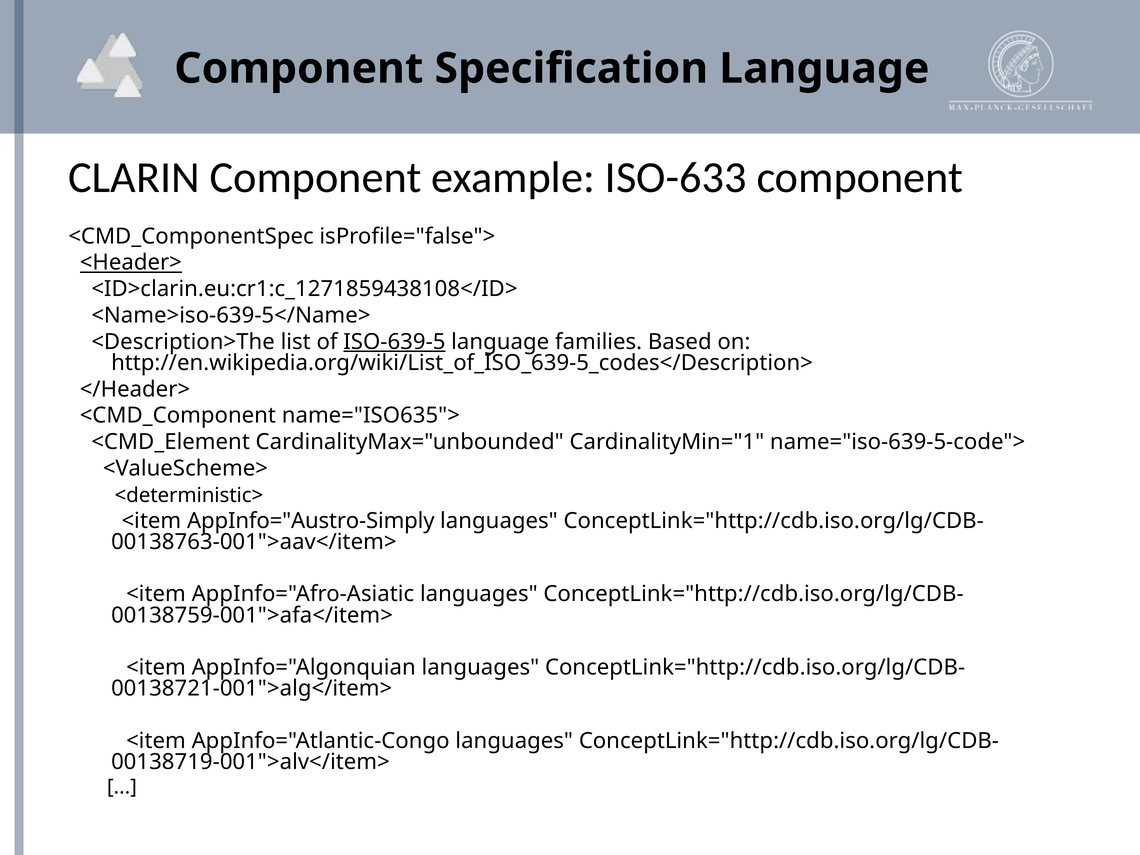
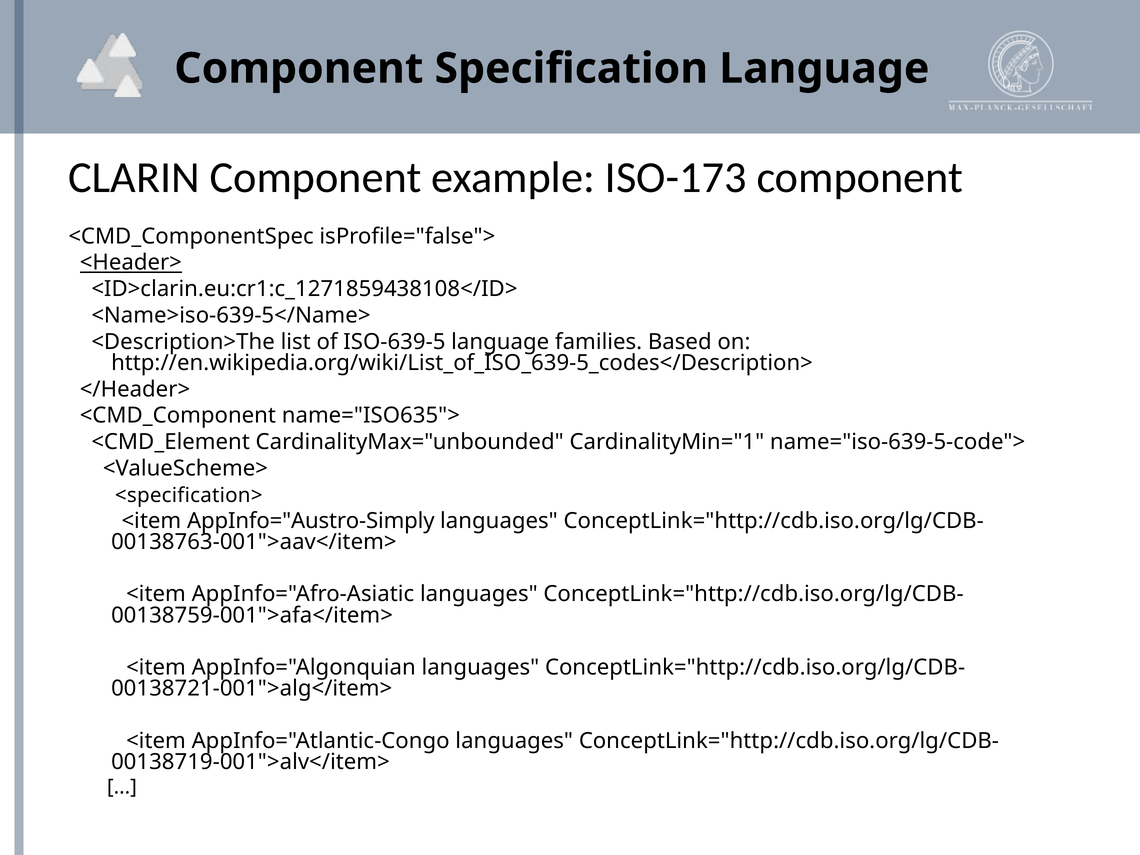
ISO-633: ISO-633 -> ISO-173
ISO-639-5 underline: present -> none
<deterministic>: <deterministic> -> <specification>
